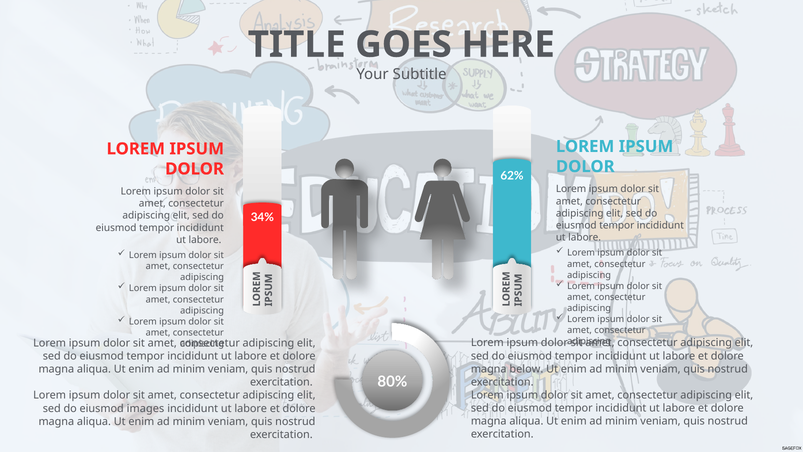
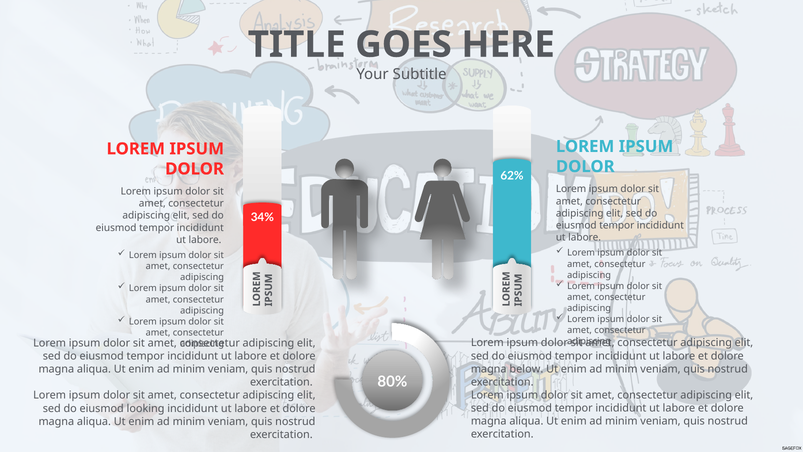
images: images -> looking
